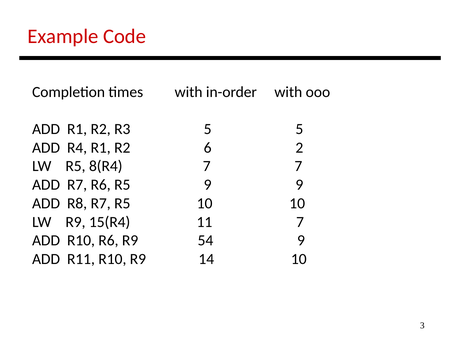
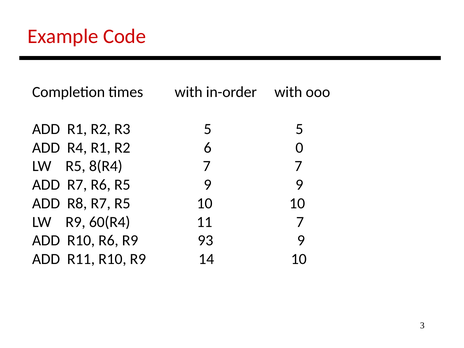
2: 2 -> 0
15(R4: 15(R4 -> 60(R4
54: 54 -> 93
